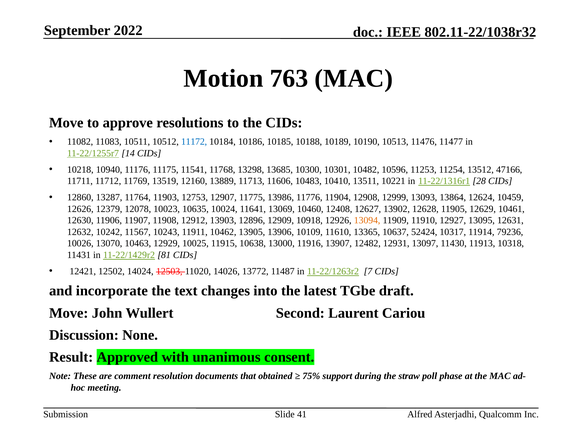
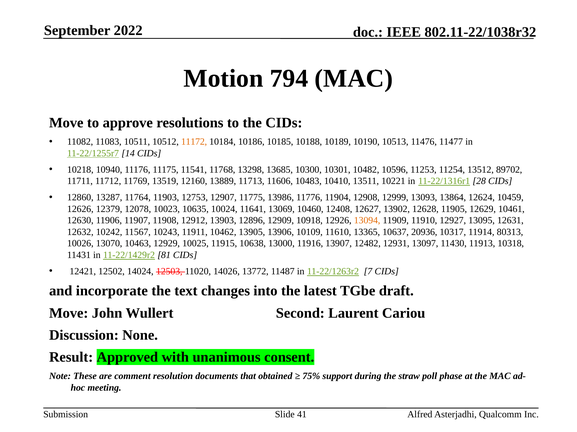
763: 763 -> 794
11172 colour: blue -> orange
47166: 47166 -> 89702
52424: 52424 -> 20936
79236: 79236 -> 80313
